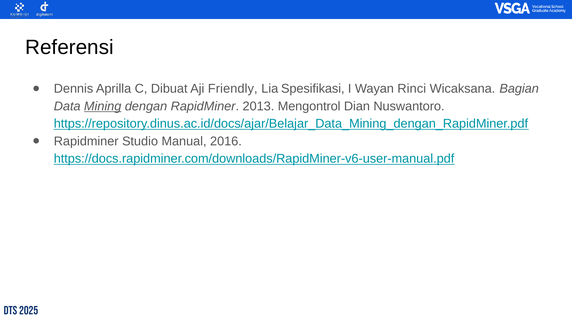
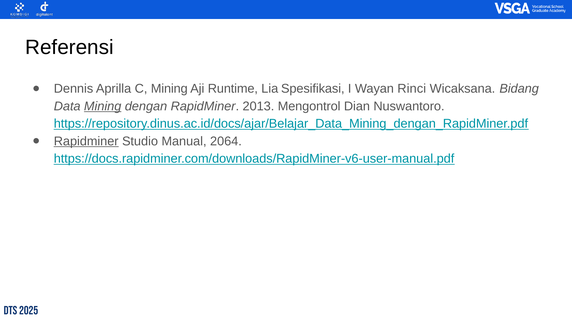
C Dibuat: Dibuat -> Mining
Friendly: Friendly -> Runtime
Bagian: Bagian -> Bidang
Rapidminer at (86, 141) underline: none -> present
2016: 2016 -> 2064
